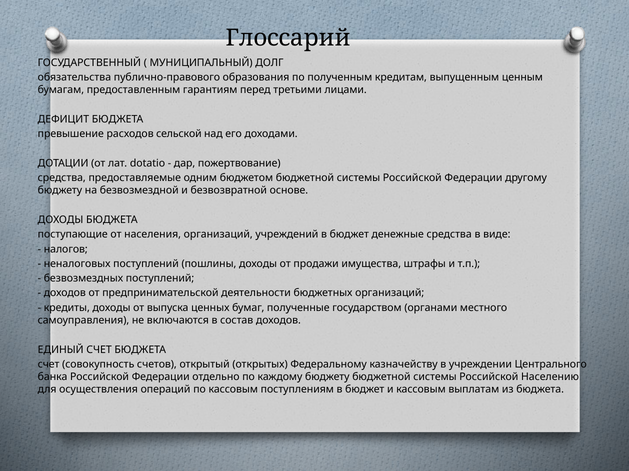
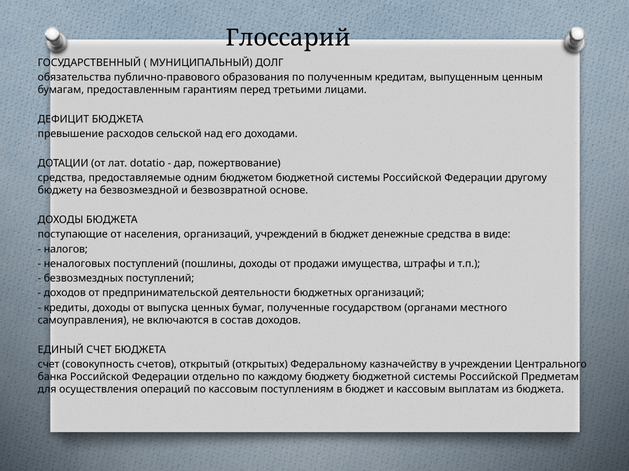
Населению: Населению -> Предметам
